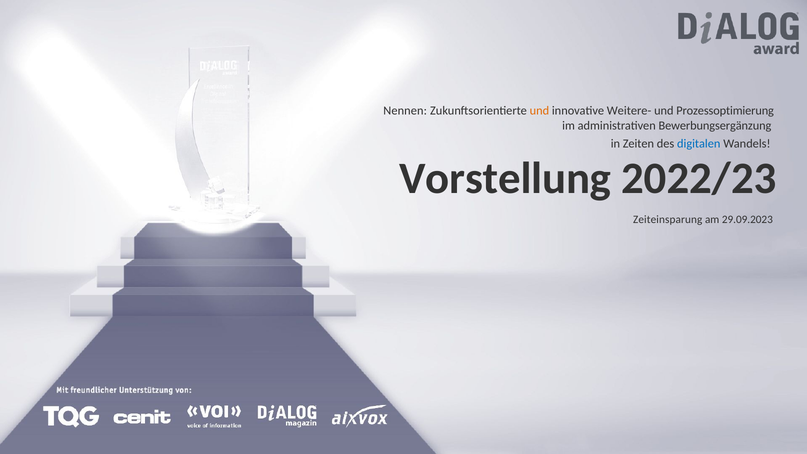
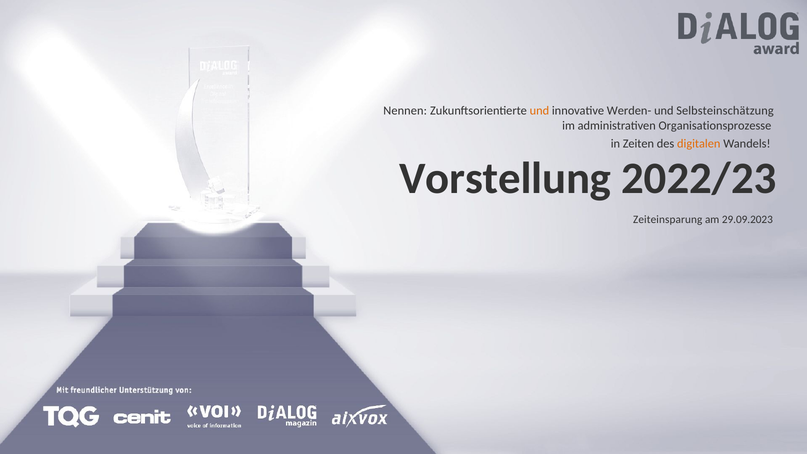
Weitere-: Weitere- -> Werden-
Prozessoptimierung: Prozessoptimierung -> Selbsteinschätzung
Bewerbungsergänzung: Bewerbungsergänzung -> Organisationsprozesse
digitalen colour: blue -> orange
